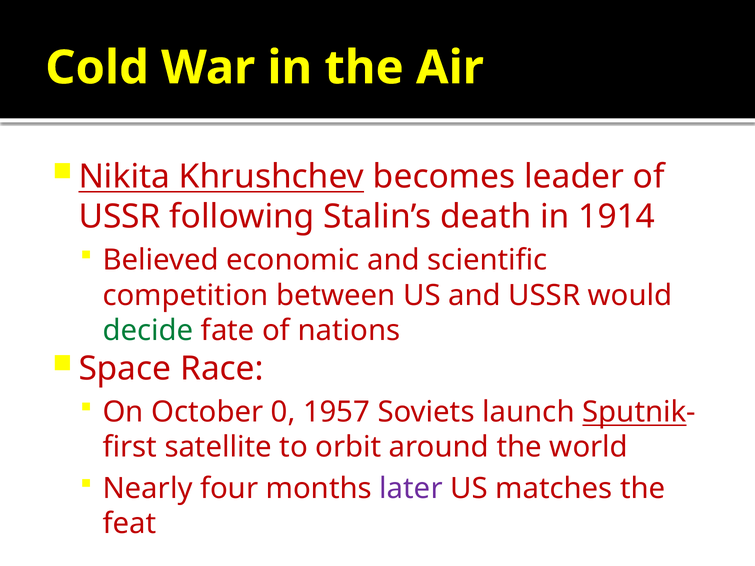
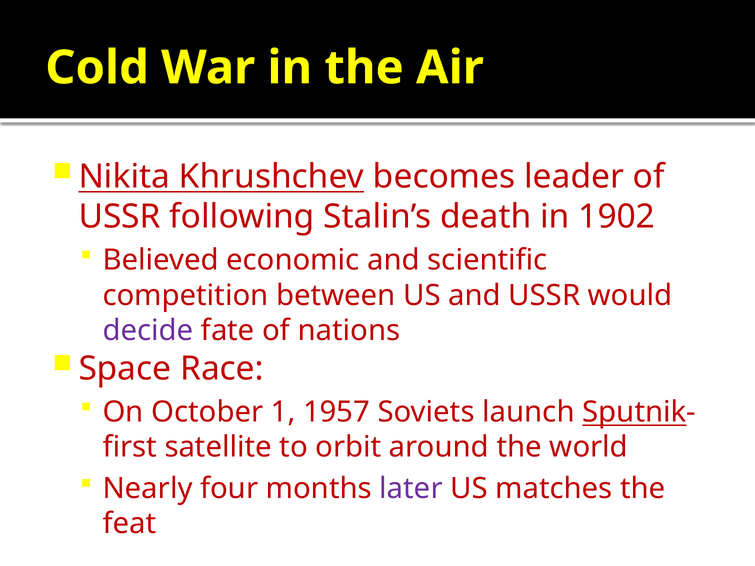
1914: 1914 -> 1902
decide colour: green -> purple
0: 0 -> 1
